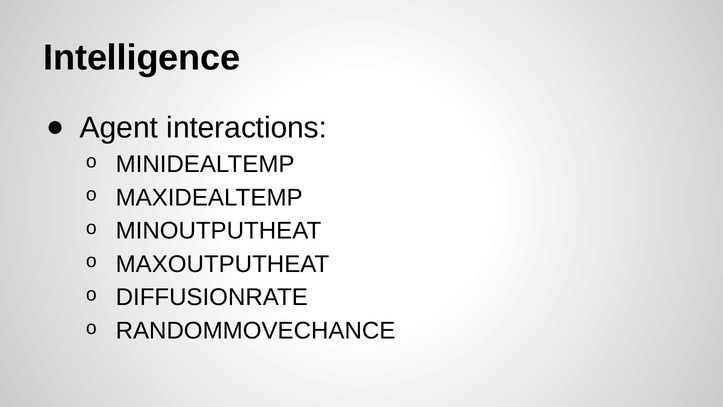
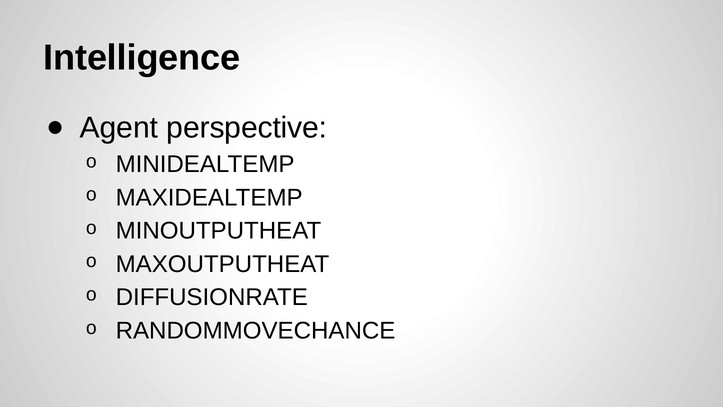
interactions: interactions -> perspective
